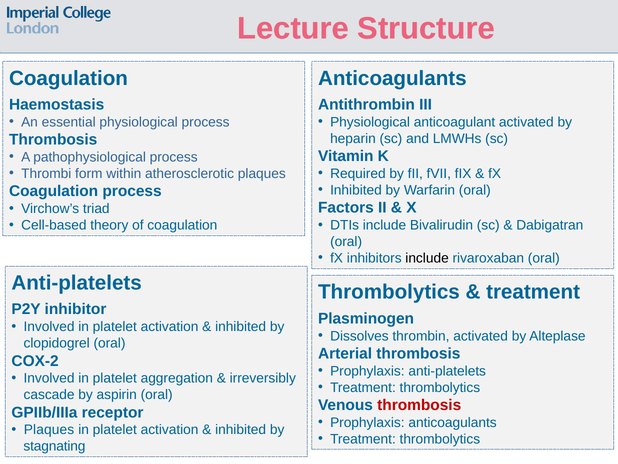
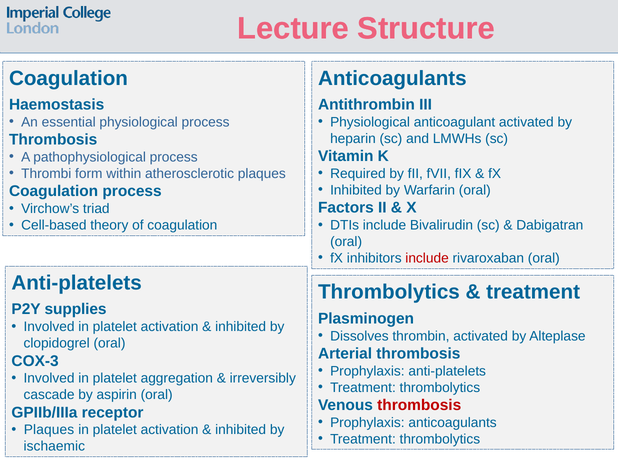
include at (427, 258) colour: black -> red
inhibitor: inhibitor -> supplies
COX-2: COX-2 -> COX-3
stagnating: stagnating -> ischaemic
